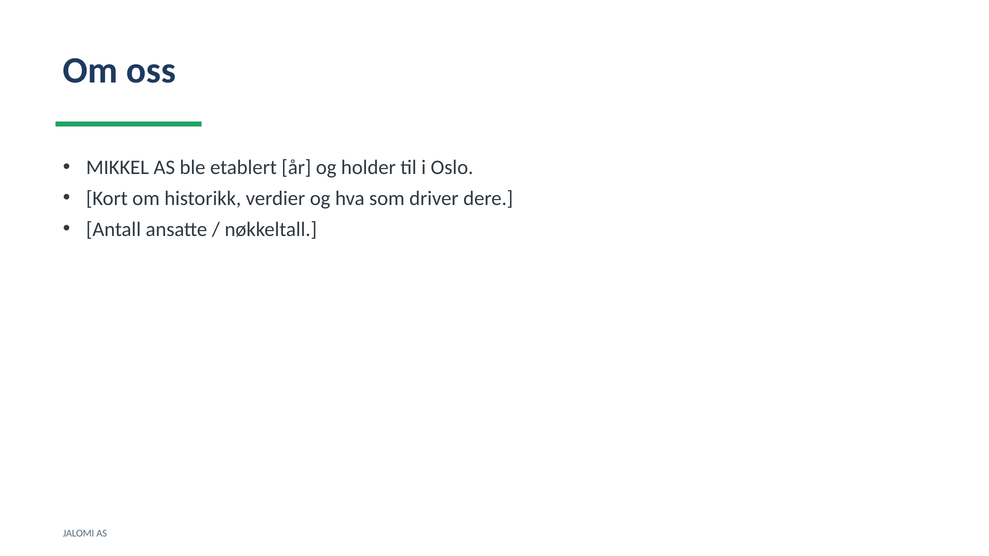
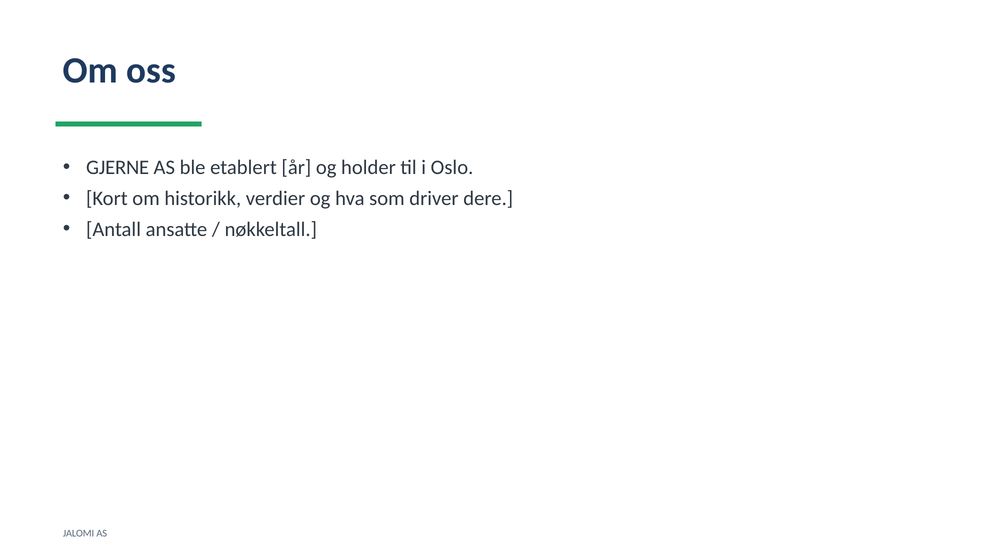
MIKKEL: MIKKEL -> GJERNE
